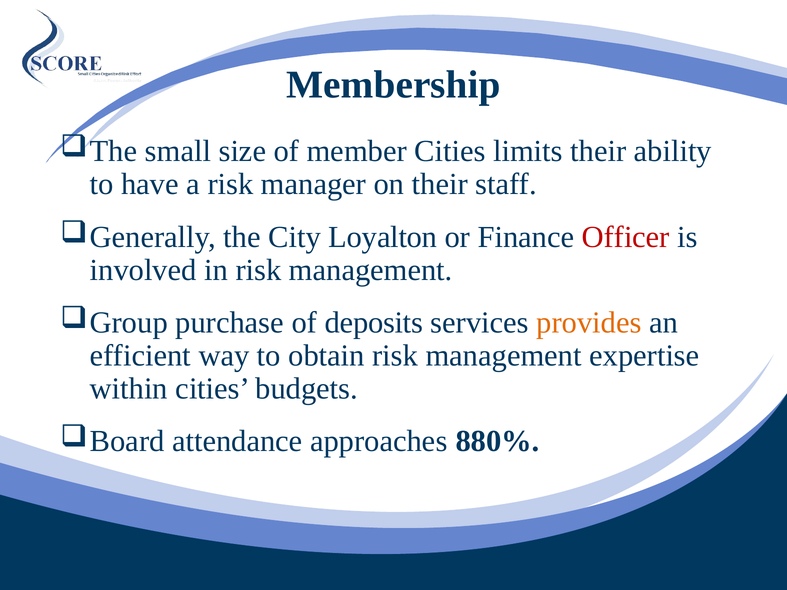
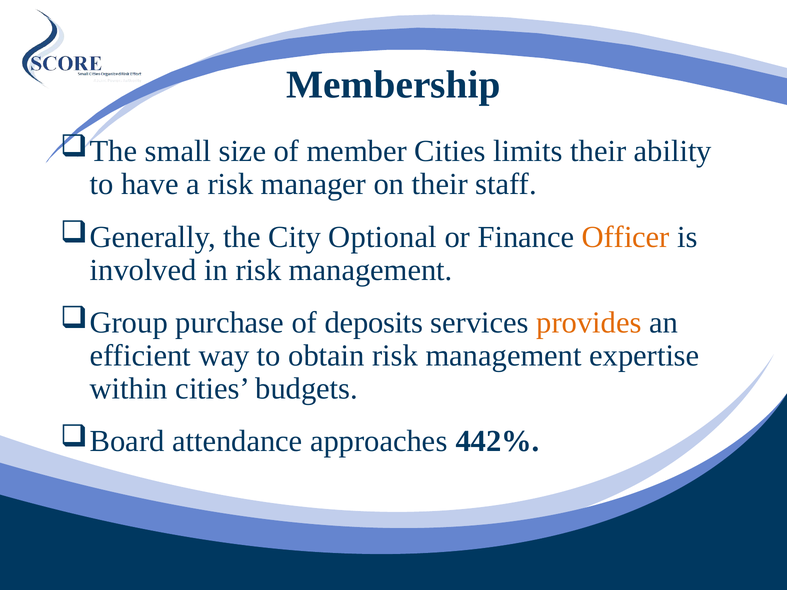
Loyalton: Loyalton -> Optional
Officer colour: red -> orange
880%: 880% -> 442%
